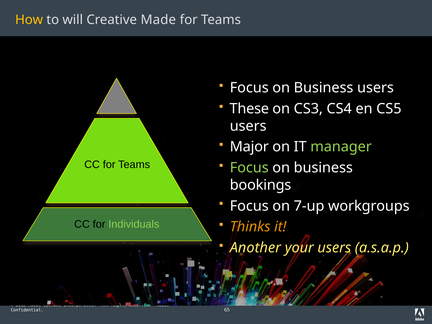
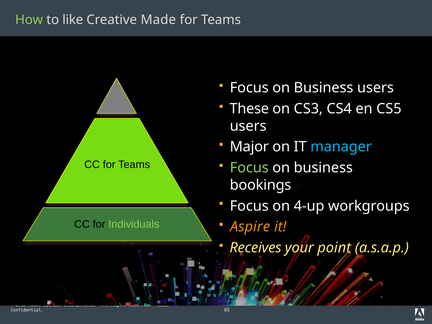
How colour: yellow -> light green
will: will -> like
manager colour: light green -> light blue
7-up: 7-up -> 4-up
Thinks: Thinks -> Aspire
Another: Another -> Receives
your users: users -> point
